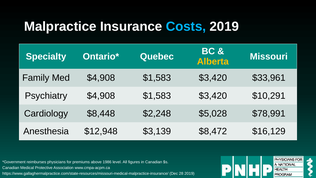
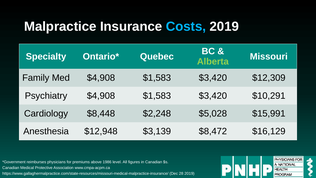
Alberta colour: yellow -> light green
$33,961: $33,961 -> $12,309
$78,991: $78,991 -> $15,991
